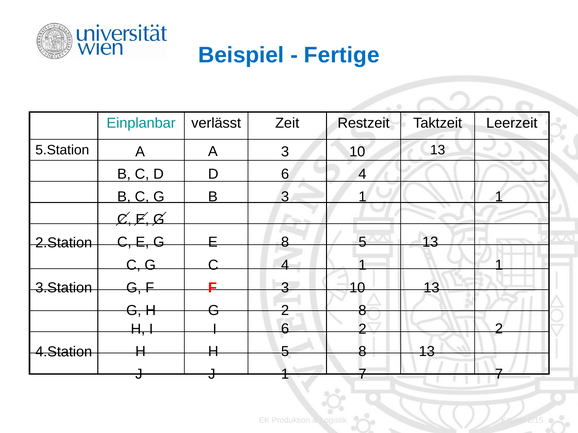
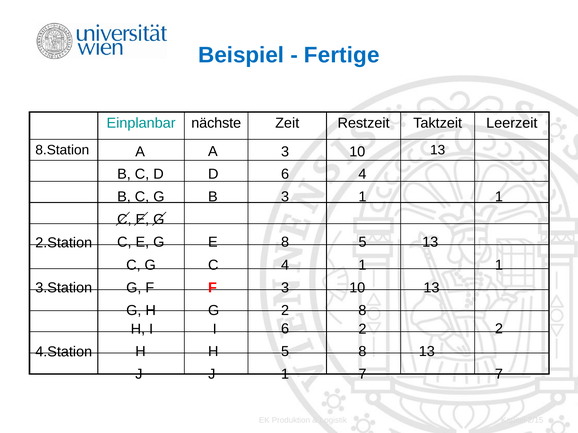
verlässt: verlässt -> nächste
5.Station: 5.Station -> 8.Station
